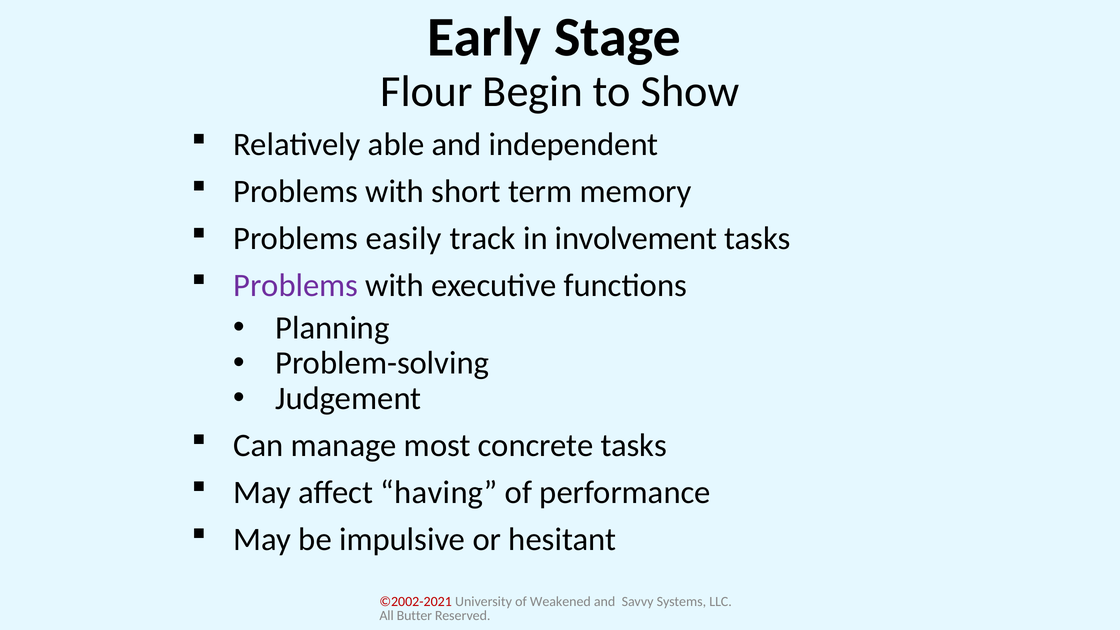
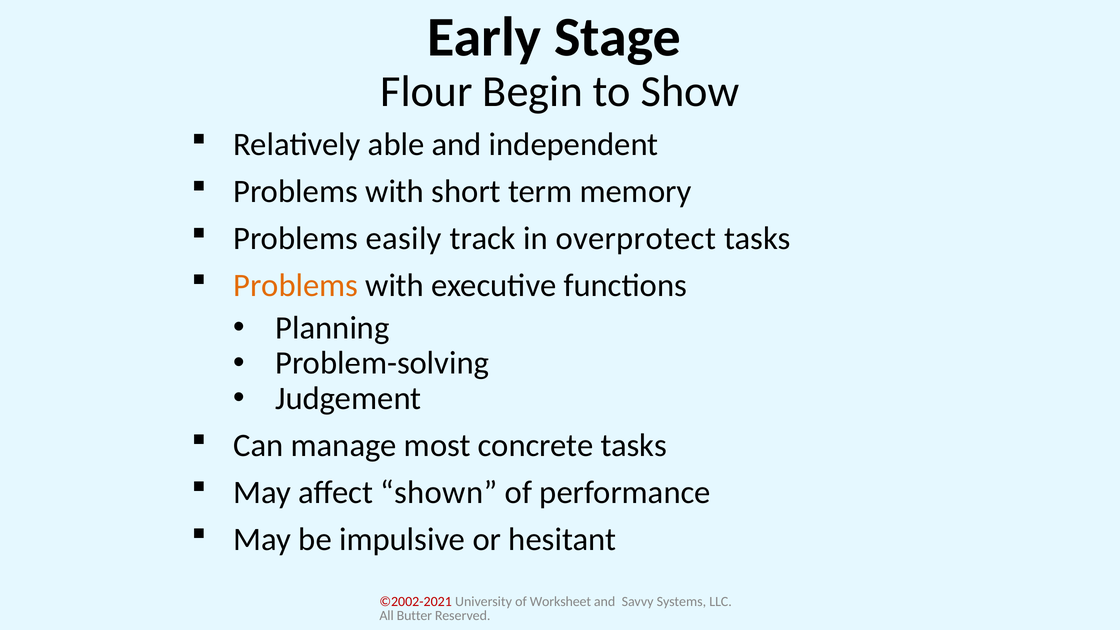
involvement: involvement -> overprotect
Problems at (296, 285) colour: purple -> orange
having: having -> shown
Weakened: Weakened -> Worksheet
